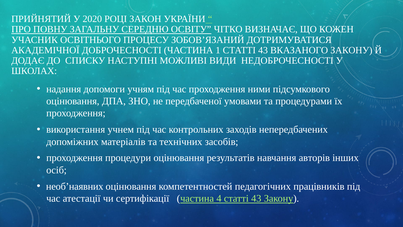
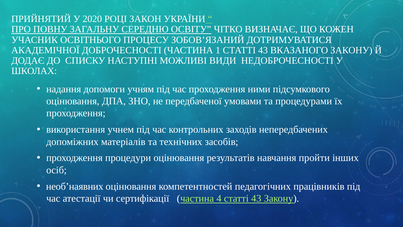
авторів: авторів -> пройти
